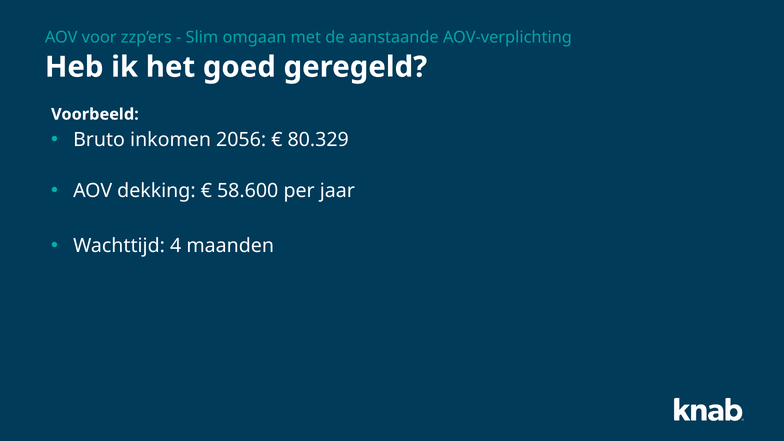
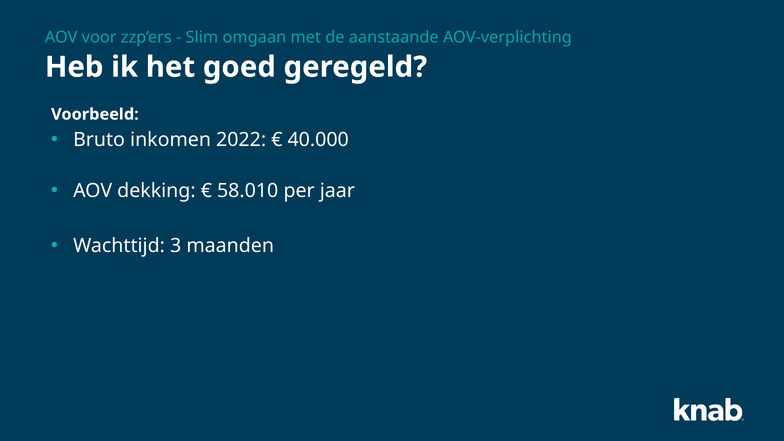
2056: 2056 -> 2022
80.329: 80.329 -> 40.000
58.600: 58.600 -> 58.010
4: 4 -> 3
